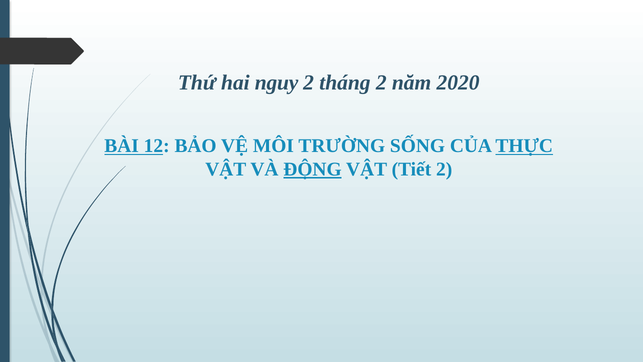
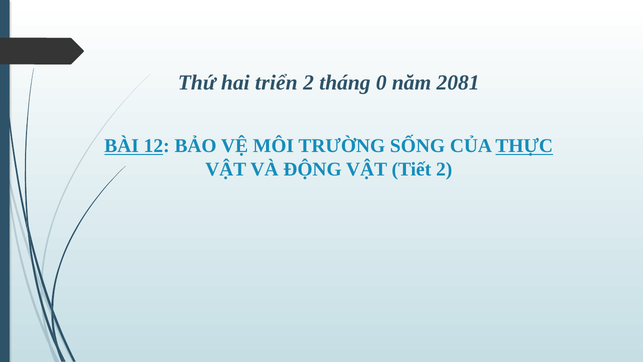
nguy: nguy -> triển
tháng 2: 2 -> 0
2020: 2020 -> 2081
ĐỘNG underline: present -> none
